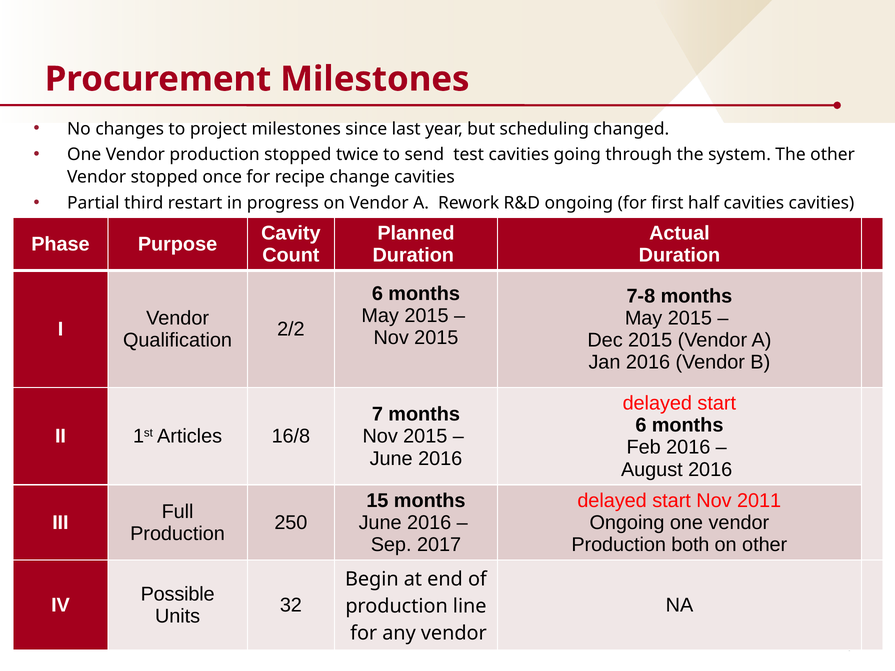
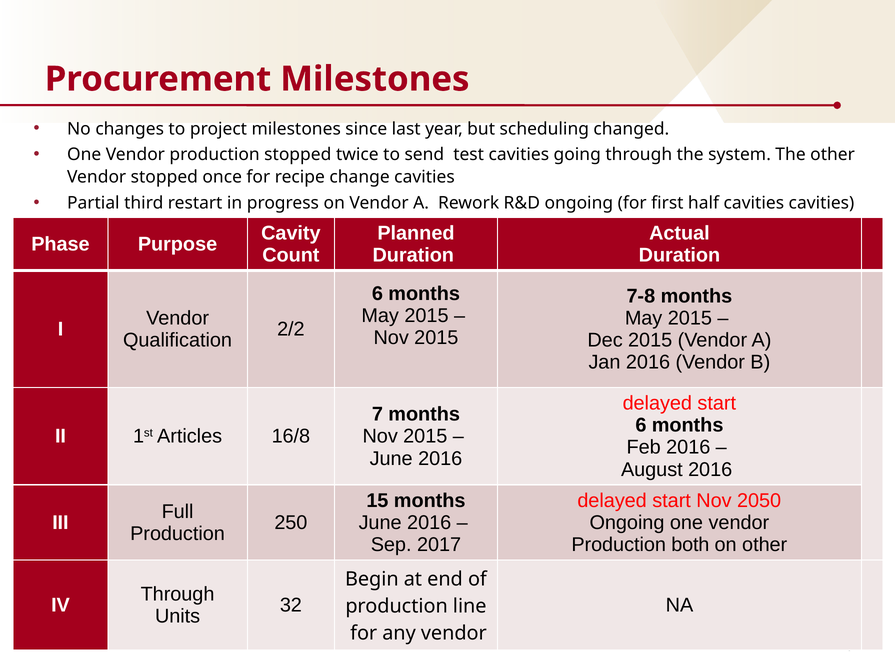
2011: 2011 -> 2050
Possible at (178, 594): Possible -> Through
